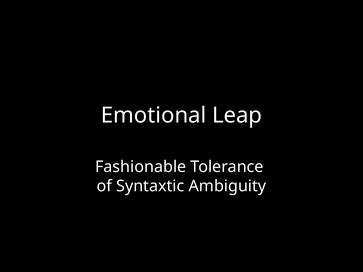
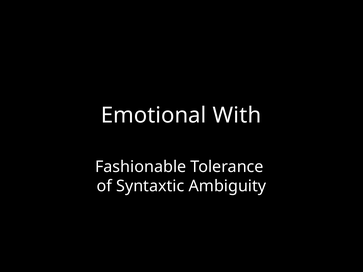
Leap: Leap -> With
